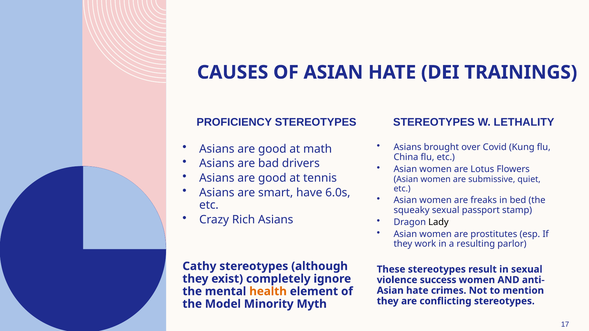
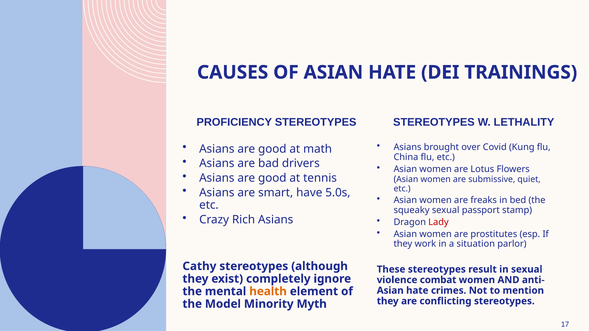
6.0s: 6.0s -> 5.0s
Lady colour: black -> red
resulting: resulting -> situation
success: success -> combat
